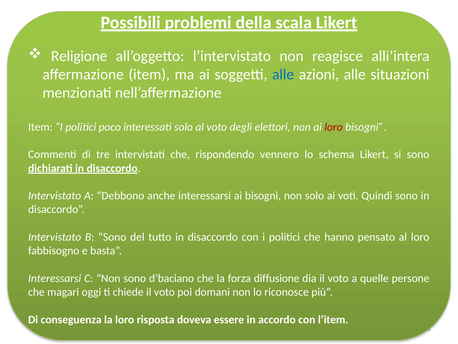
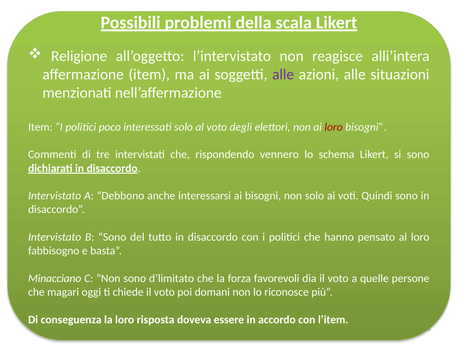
alle at (283, 74) colour: blue -> purple
Interessarsi at (55, 278): Interessarsi -> Minacciano
d’baciano: d’baciano -> d’limitato
diffusione: diffusione -> favorevoli
